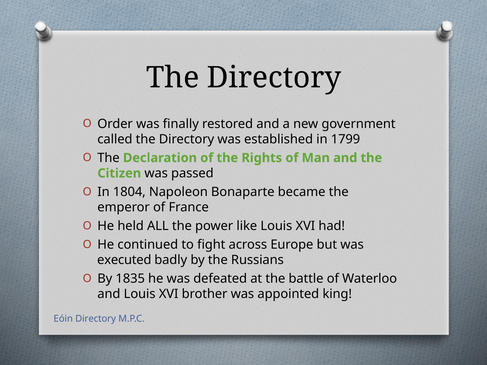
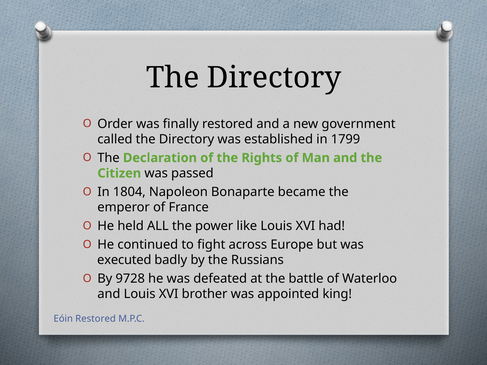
1835: 1835 -> 9728
Eóin Directory: Directory -> Restored
